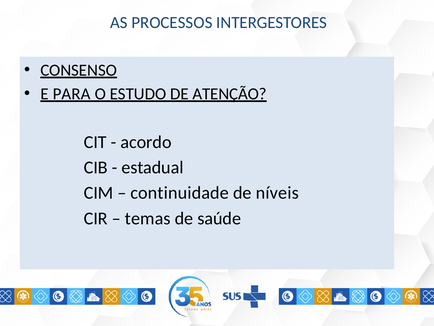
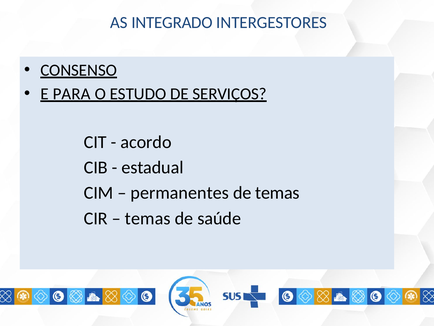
PROCESSOS: PROCESSOS -> INTEGRADO
ATENÇÃO: ATENÇÃO -> SERVIÇOS
continuidade: continuidade -> permanentes
de níveis: níveis -> temas
